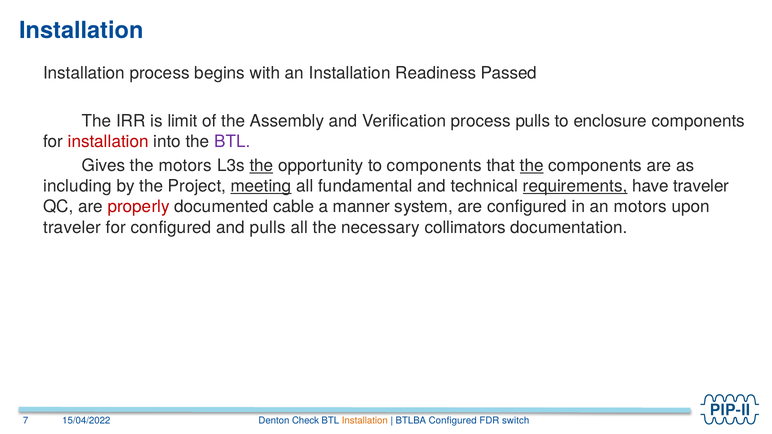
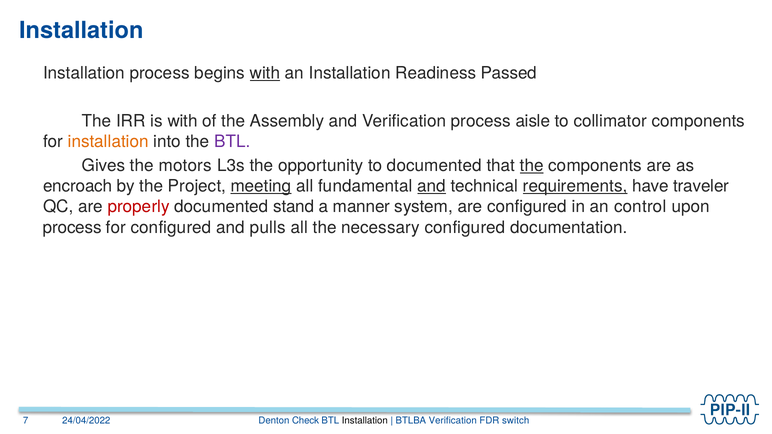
with at (265, 73) underline: none -> present
is limit: limit -> with
process pulls: pulls -> aisle
enclosure: enclosure -> collimator
installation at (108, 142) colour: red -> orange
the at (261, 166) underline: present -> none
to components: components -> documented
including: including -> encroach
and at (432, 186) underline: none -> present
cable: cable -> stand
an motors: motors -> control
traveler at (72, 228): traveler -> process
necessary collimators: collimators -> configured
15/04/2022: 15/04/2022 -> 24/04/2022
Installation at (365, 421) colour: orange -> black
BTLBA Configured: Configured -> Verification
